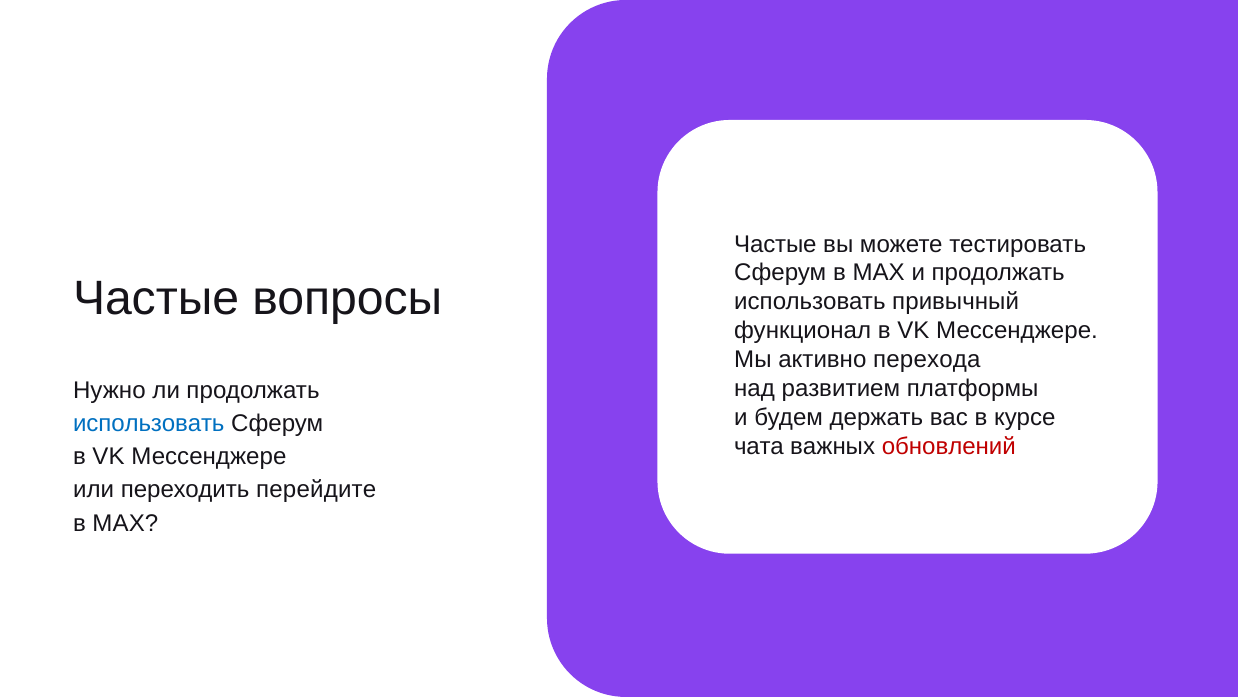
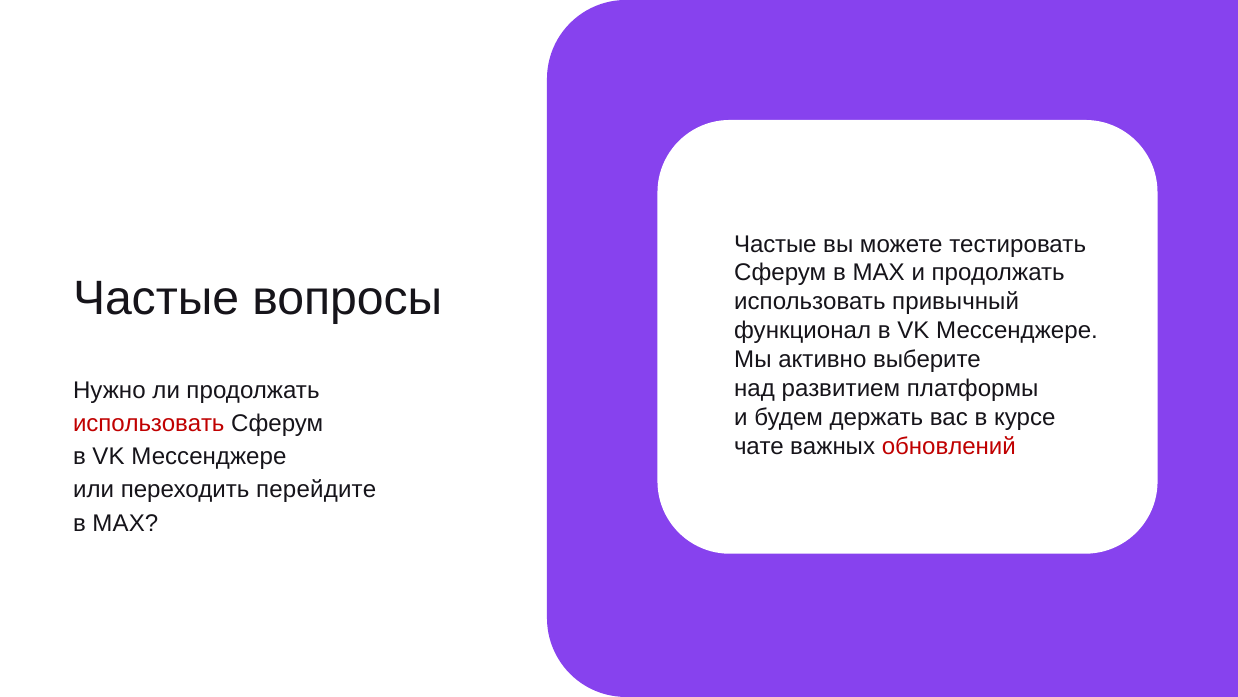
перехода: перехода -> выберите
использовать at (149, 423) colour: blue -> red
чата: чата -> чате
